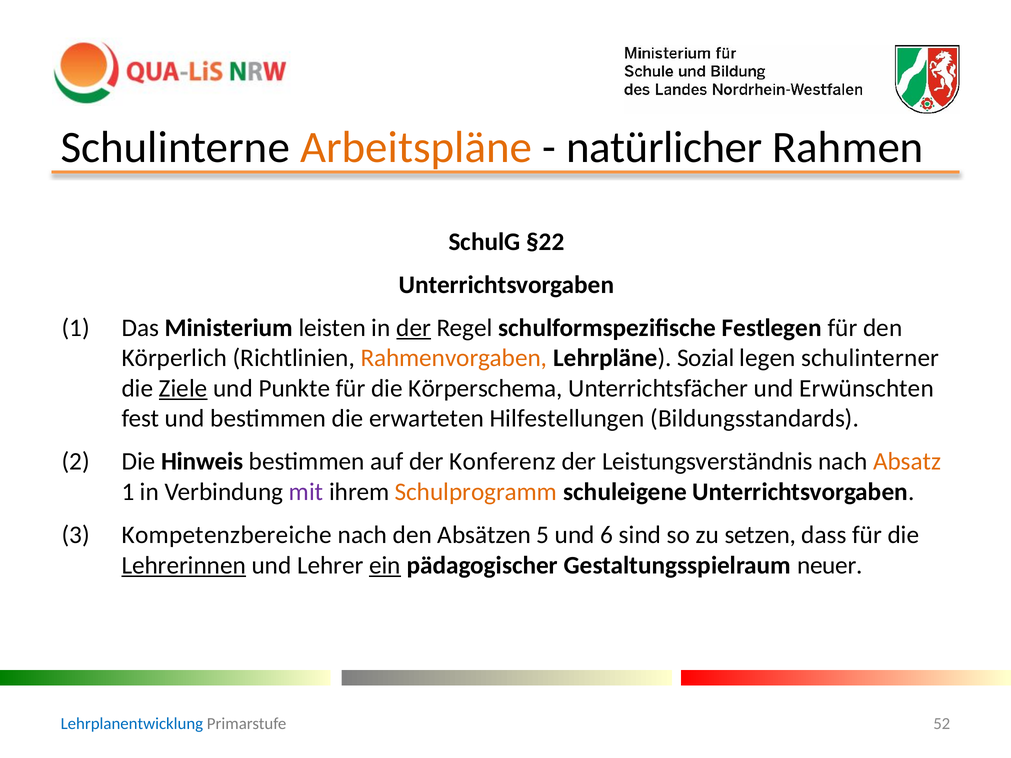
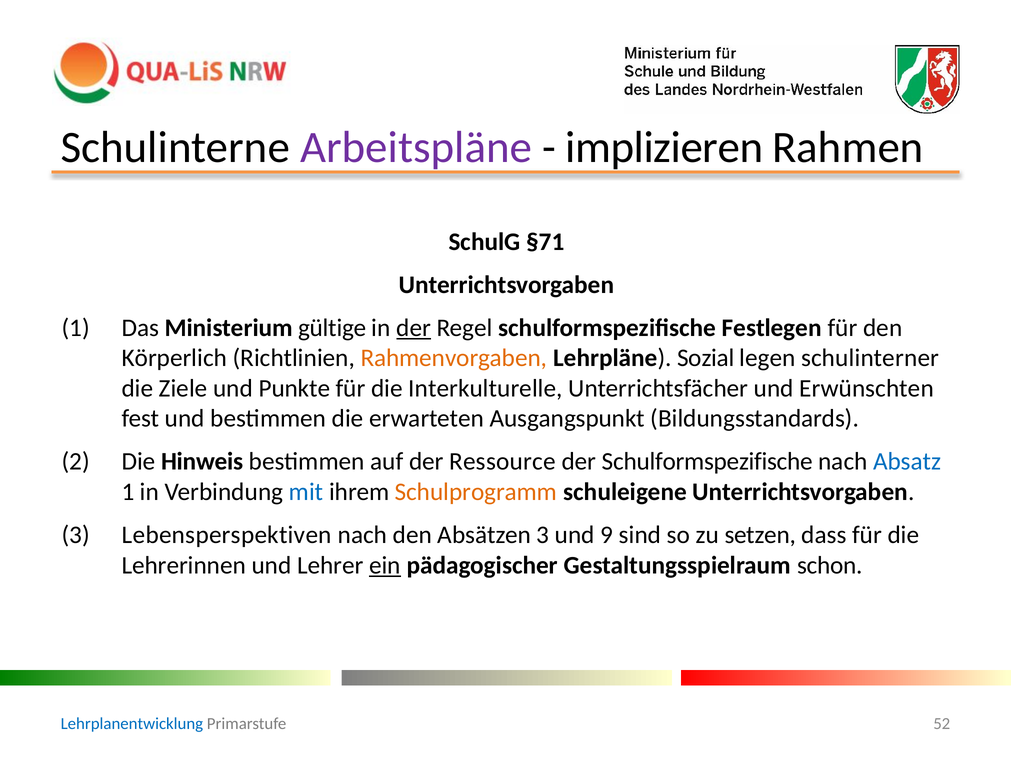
Arbeitspläne colour: orange -> purple
natürlicher: natürlicher -> implizieren
§22: §22 -> §71
leisten: leisten -> gültige
Ziele underline: present -> none
Körperschema: Körperschema -> Interkulturelle
Hilfestellungen: Hilfestellungen -> Ausgangspunkt
Konferenz: Konferenz -> Ressource
der Leistungsverständnis: Leistungsverständnis -> Schulformspezifische
Absatz colour: orange -> blue
mit colour: purple -> blue
Kompetenzbereiche: Kompetenzbereiche -> Lebensperspektiven
Absätzen 5: 5 -> 3
6: 6 -> 9
Lehrerinnen underline: present -> none
neuer: neuer -> schon
